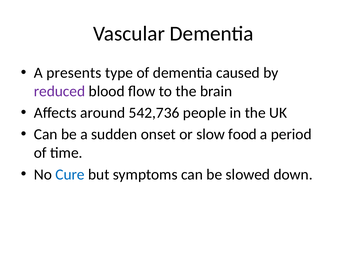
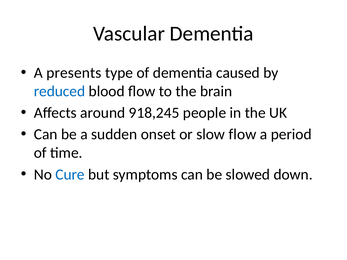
reduced colour: purple -> blue
542,736: 542,736 -> 918,245
slow food: food -> flow
